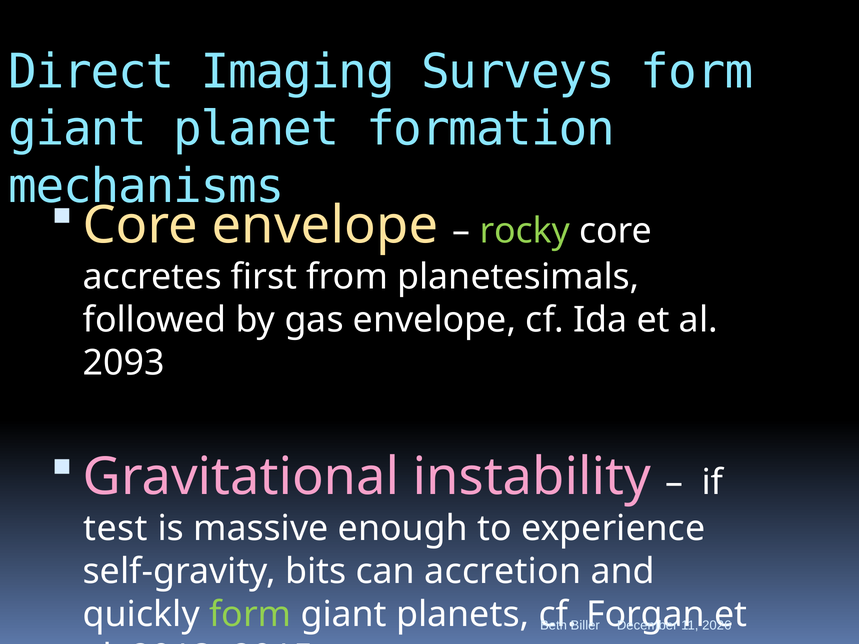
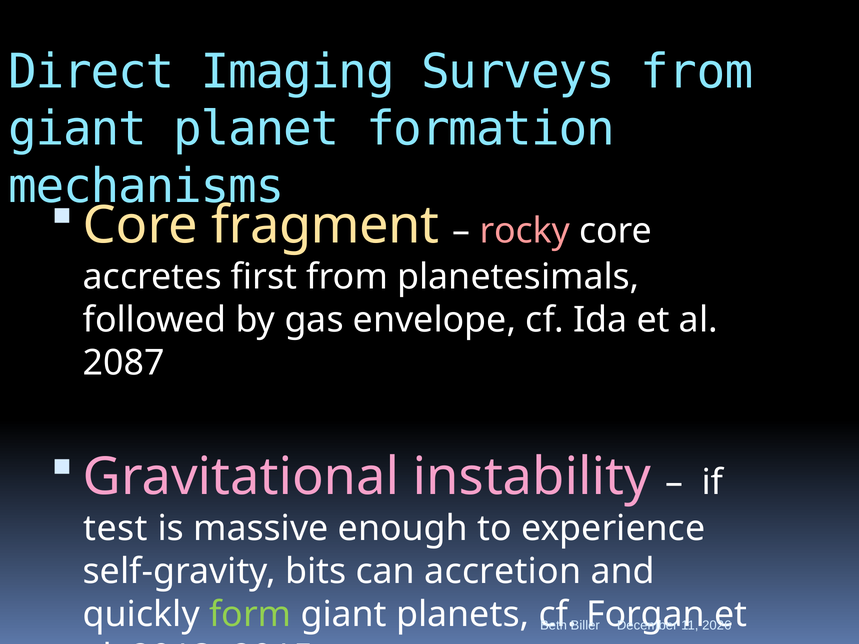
Surveys form: form -> from
Core envelope: envelope -> fragment
rocky colour: light green -> pink
2093: 2093 -> 2087
